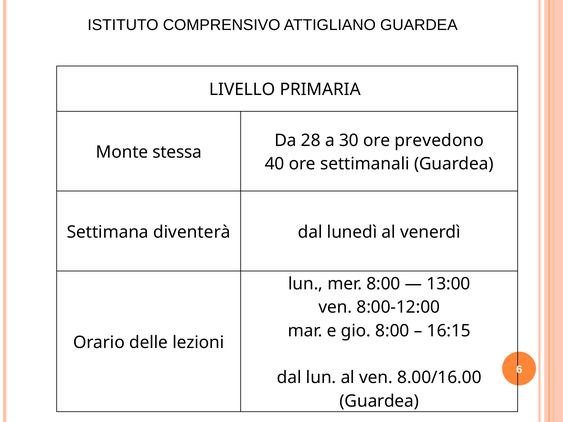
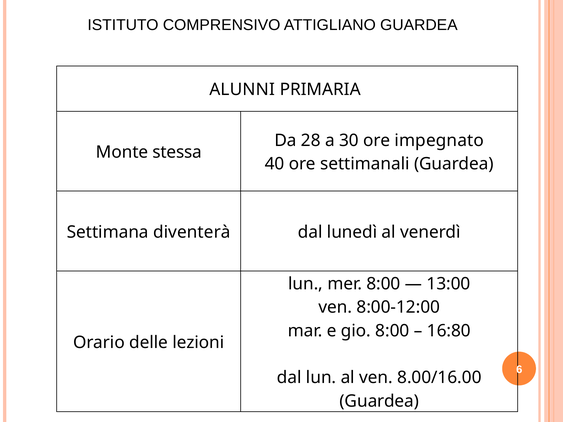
LIVELLO: LIVELLO -> ALUNNI
prevedono: prevedono -> impegnato
16:15: 16:15 -> 16:80
